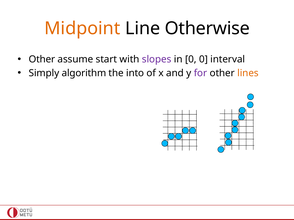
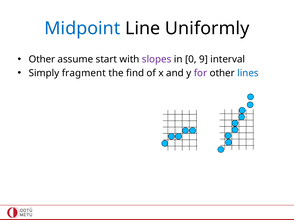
Midpoint colour: orange -> blue
Otherwise: Otherwise -> Uniformly
0 0: 0 -> 9
algorithm: algorithm -> fragment
into: into -> find
lines colour: orange -> blue
